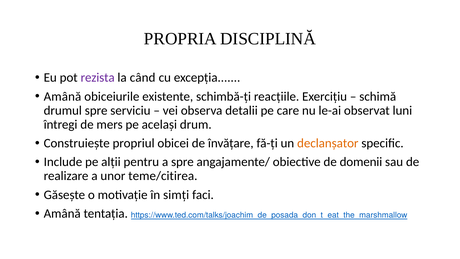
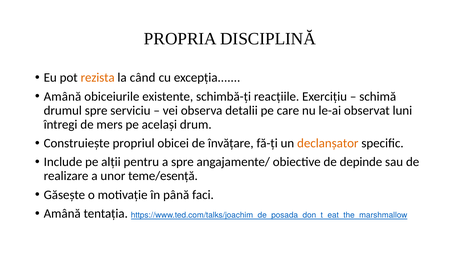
rezista colour: purple -> orange
domenii: domenii -> depinde
teme/citirea: teme/citirea -> teme/esență
simți: simți -> până
